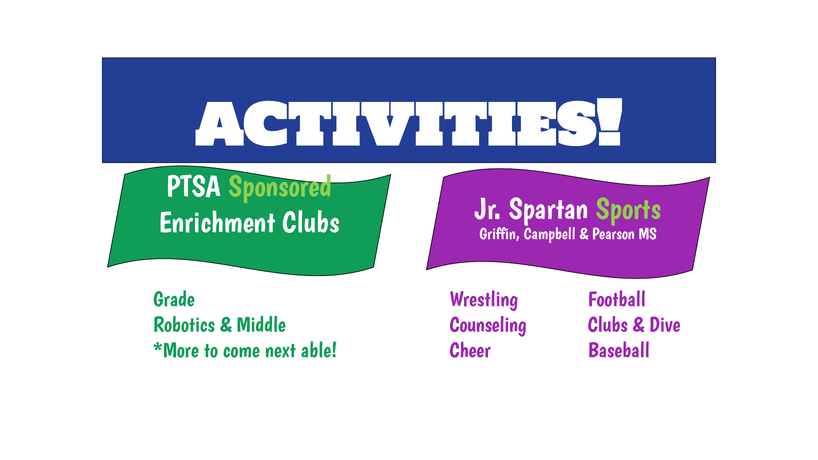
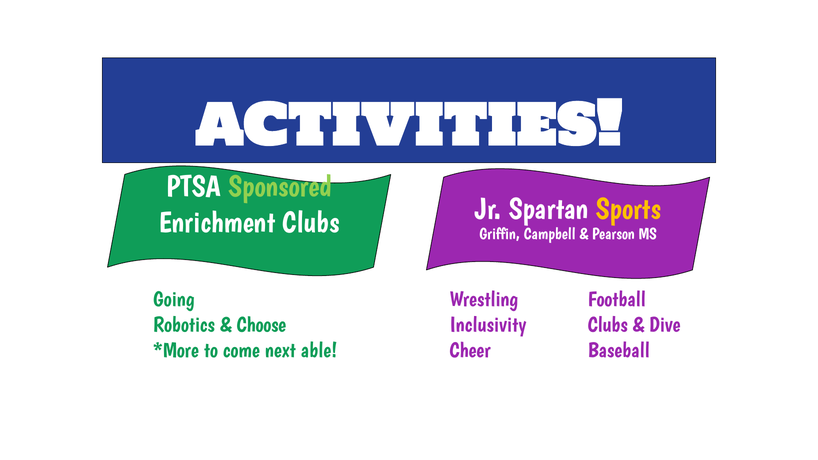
Sports colour: light green -> yellow
Grade: Grade -> Going
Middle: Middle -> Choose
Counseling: Counseling -> Inclusivity
